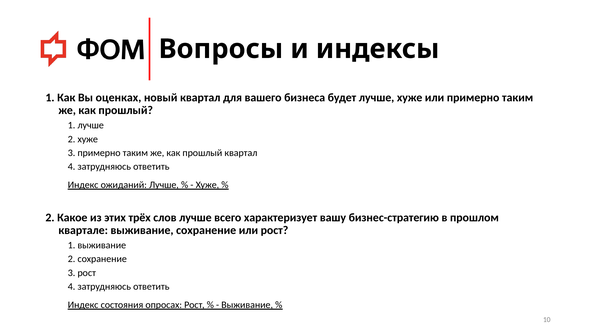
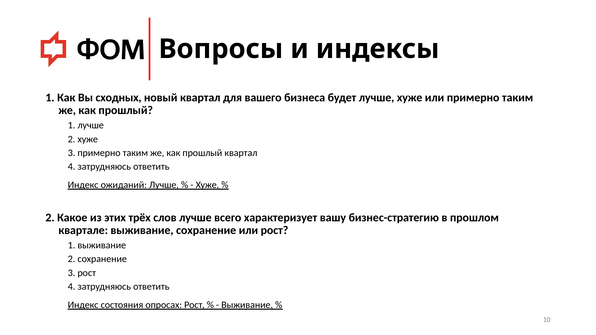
оценках: оценках -> сходных
